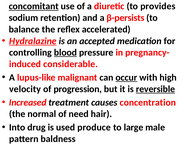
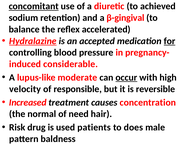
provides: provides -> achieved
β-persists: β-persists -> β-gingival
for underline: none -> present
blood underline: present -> none
malignant: malignant -> moderate
progression: progression -> responsible
reversible underline: present -> none
Into: Into -> Risk
produce: produce -> patients
large: large -> does
